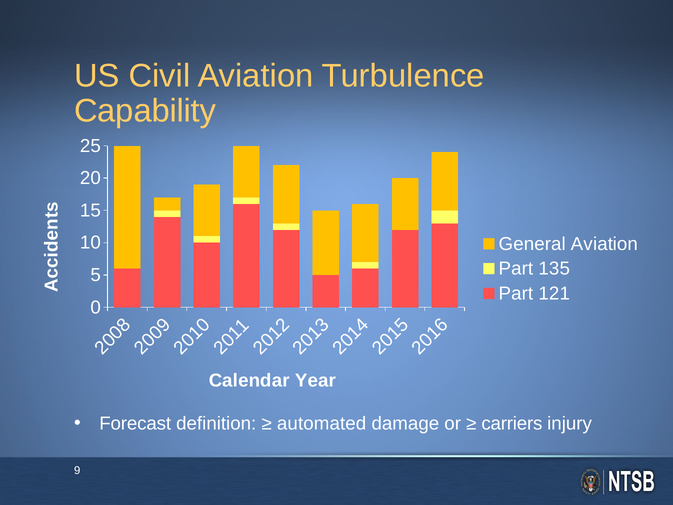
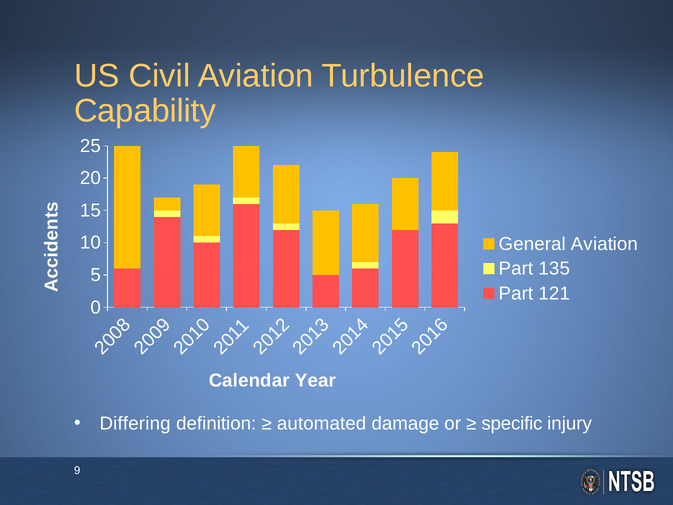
Forecast: Forecast -> Differing
carriers: carriers -> specific
